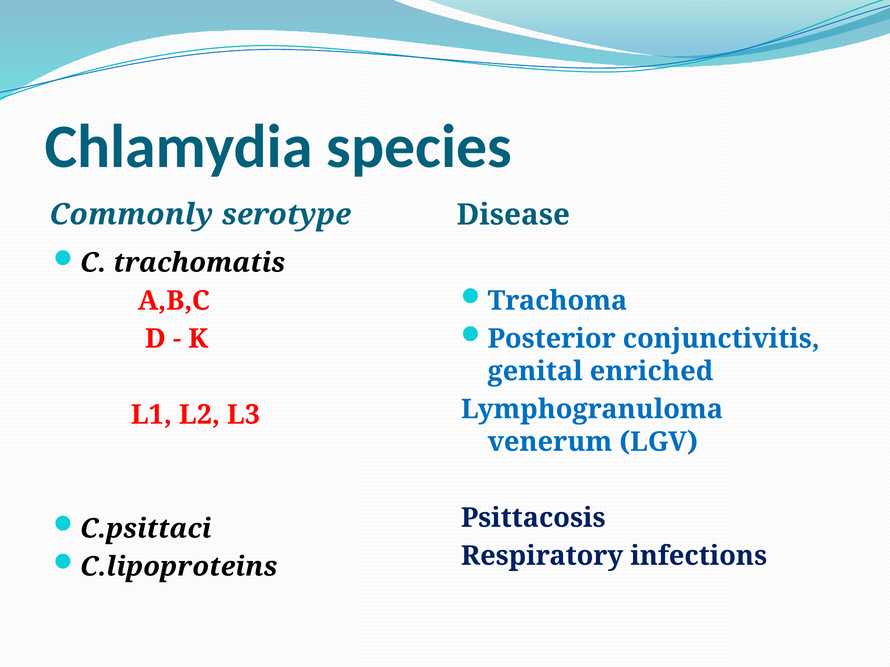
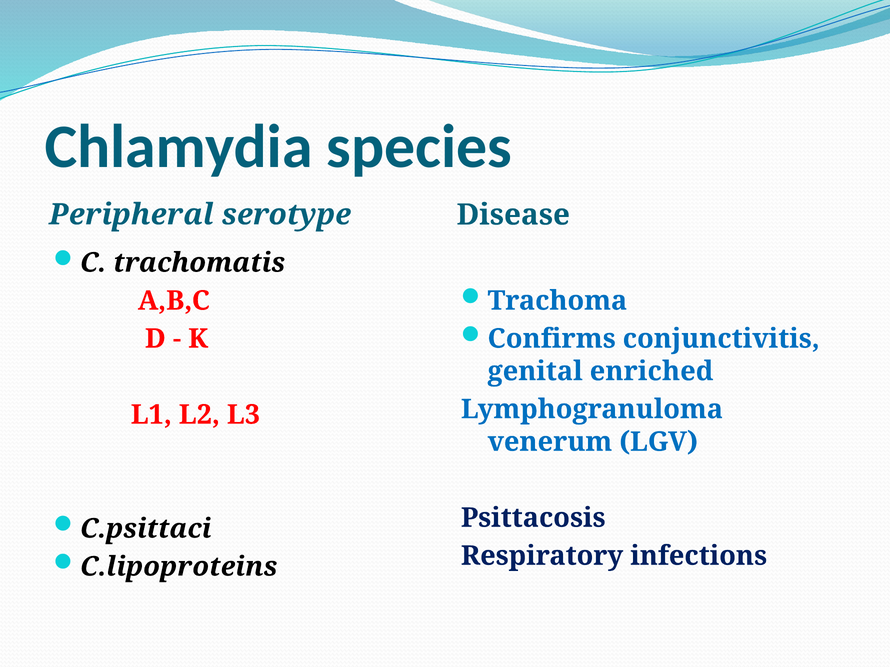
Commonly: Commonly -> Peripheral
Posterior: Posterior -> Confirms
